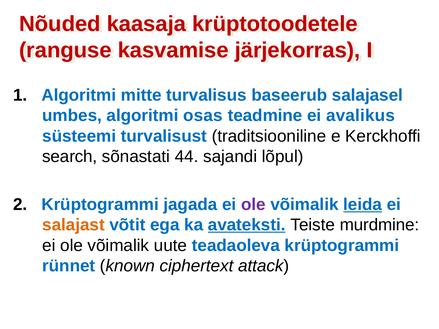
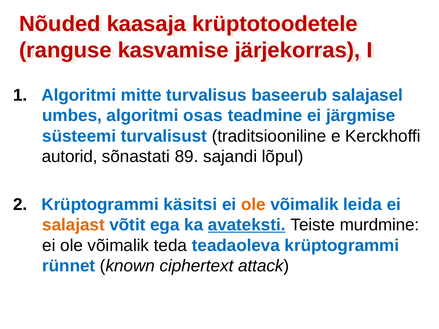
avalikus: avalikus -> järgmise
search: search -> autorid
44: 44 -> 89
jagada: jagada -> käsitsi
ole at (253, 205) colour: purple -> orange
leida underline: present -> none
uute: uute -> teda
